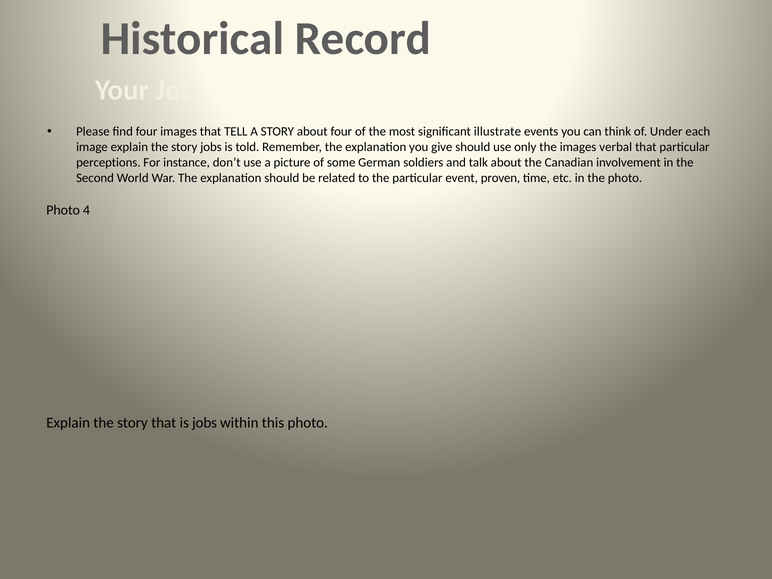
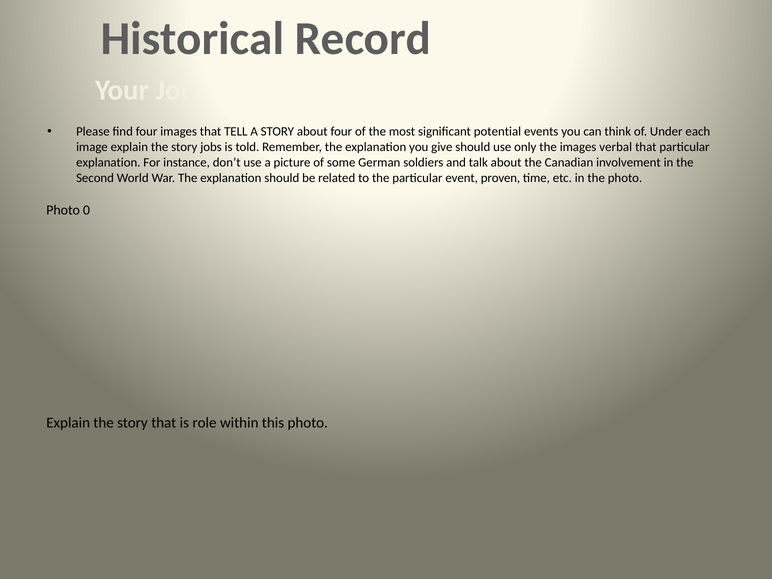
illustrate: illustrate -> potential
perceptions at (108, 163): perceptions -> explanation
4: 4 -> 0
is jobs: jobs -> role
